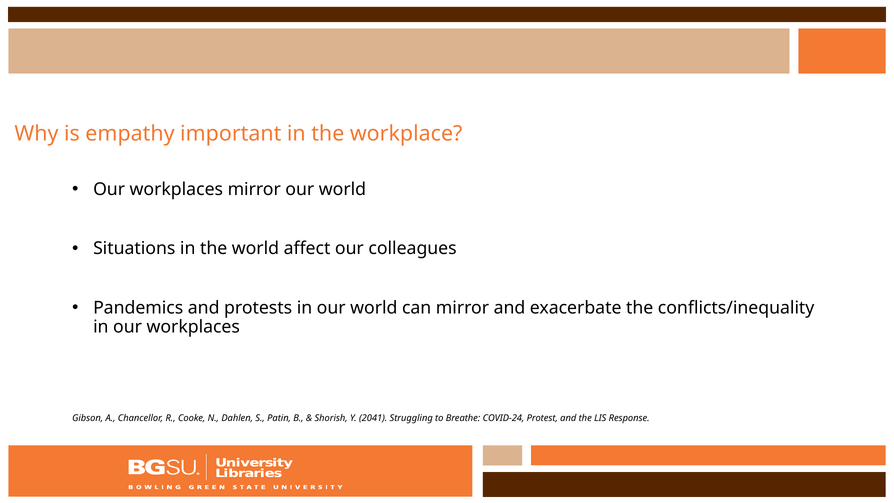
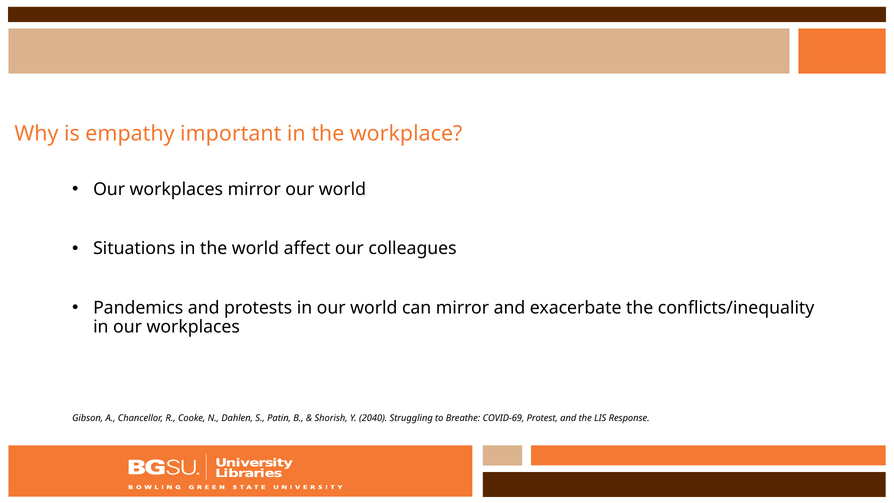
2041: 2041 -> 2040
COVID-24: COVID-24 -> COVID-69
